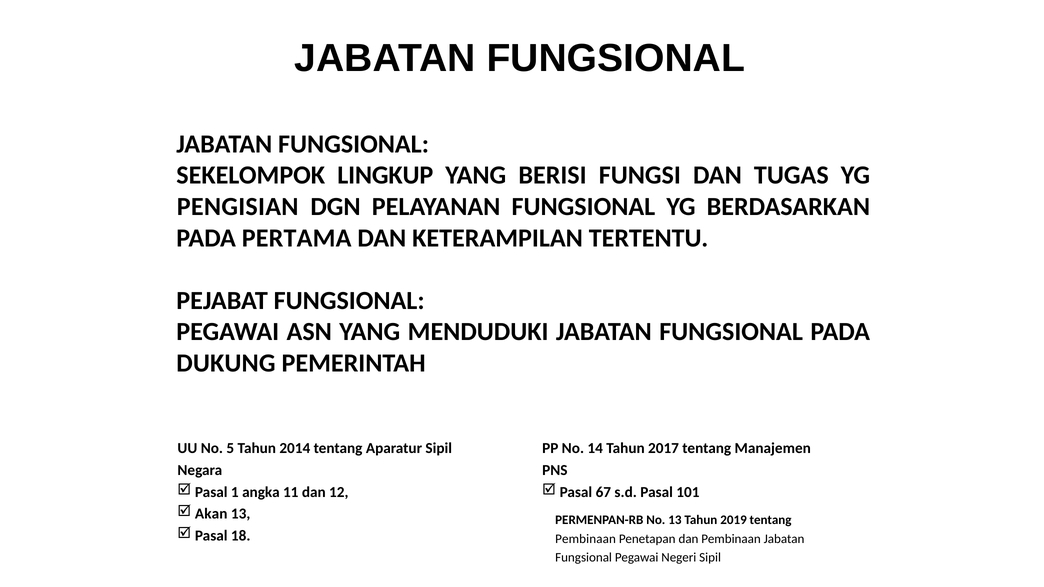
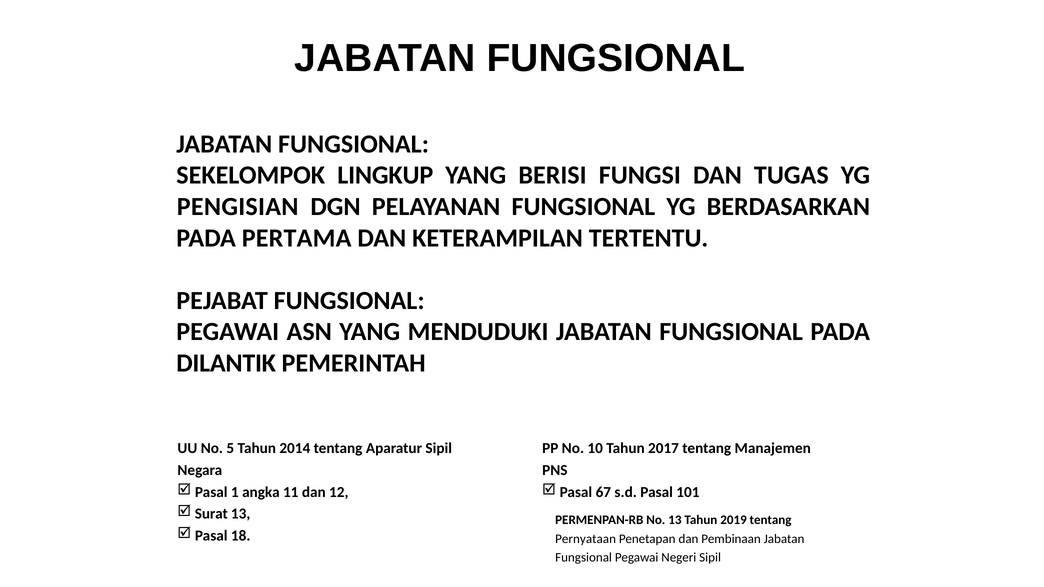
DUKUNG: DUKUNG -> DILANTIK
14: 14 -> 10
Akan: Akan -> Surat
Pembinaan at (586, 539): Pembinaan -> Pernyataan
